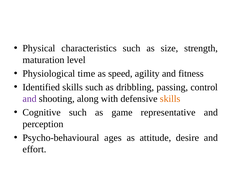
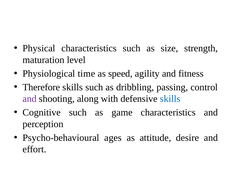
Identified: Identified -> Therefore
skills at (170, 99) colour: orange -> blue
game representative: representative -> characteristics
